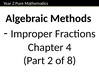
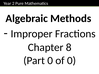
4: 4 -> 8
Part 2: 2 -> 0
of 8: 8 -> 0
